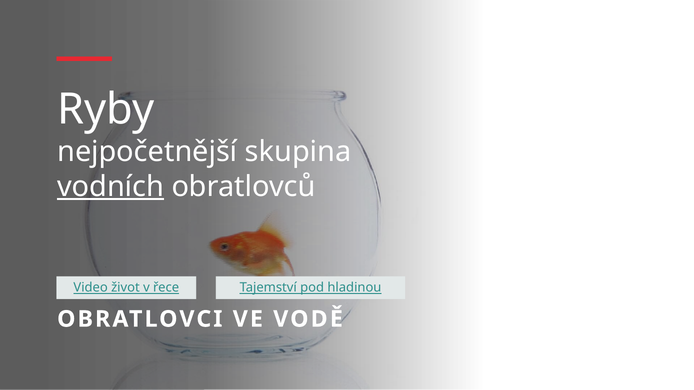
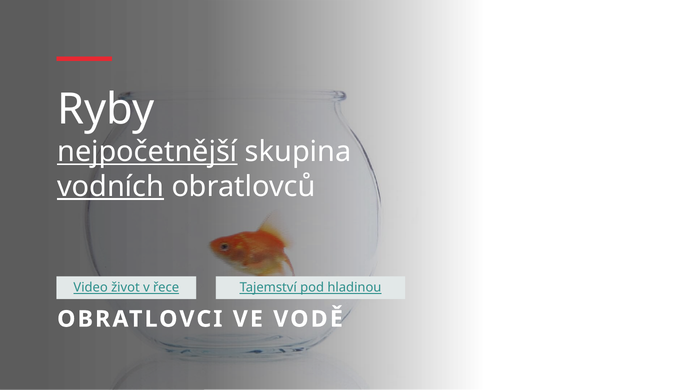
nejpočetnější underline: none -> present
